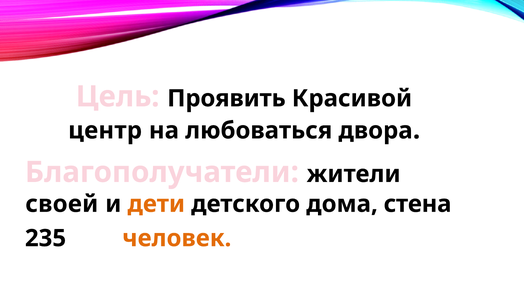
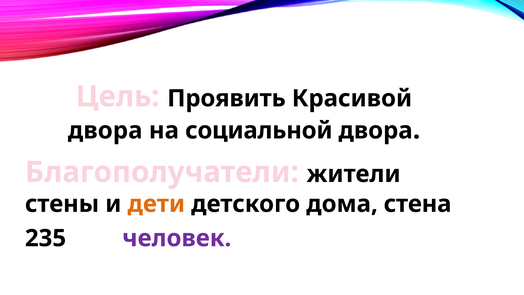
центр at (105, 130): центр -> двора
любоваться: любоваться -> социальной
своей: своей -> стены
человек colour: orange -> purple
